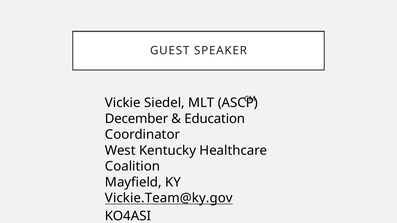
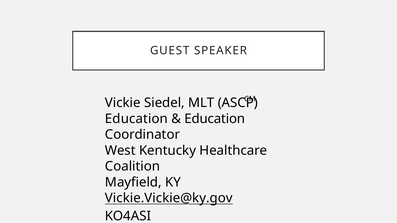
December at (137, 119): December -> Education
Vickie.Team@ky.gov: Vickie.Team@ky.gov -> Vickie.Vickie@ky.gov
